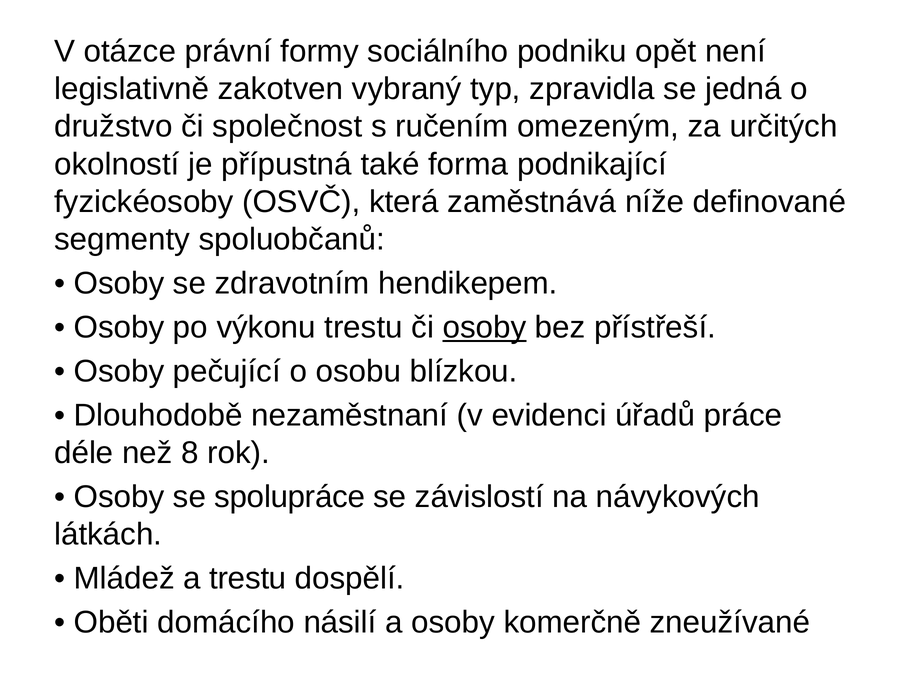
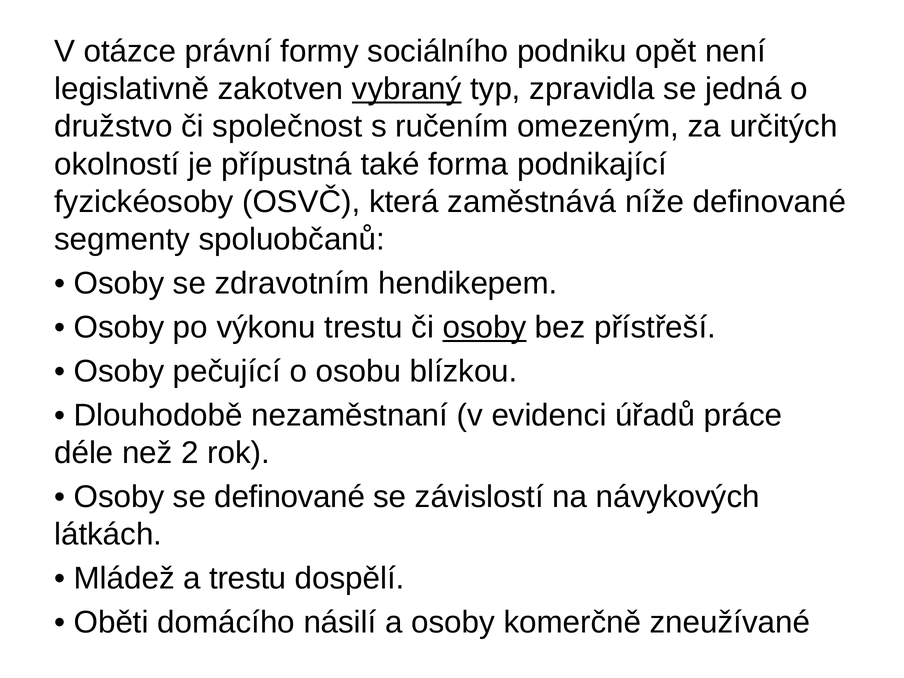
vybraný underline: none -> present
8: 8 -> 2
se spolupráce: spolupráce -> definované
